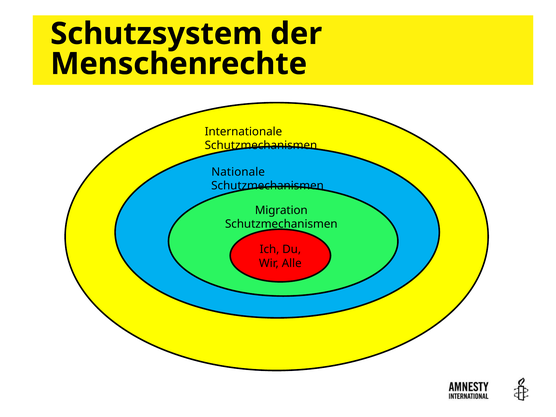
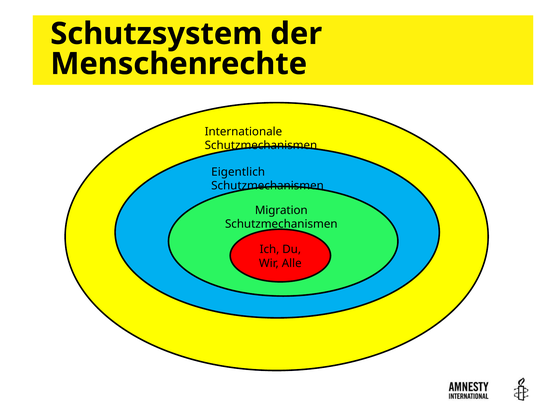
Nationale: Nationale -> Eigentlich
